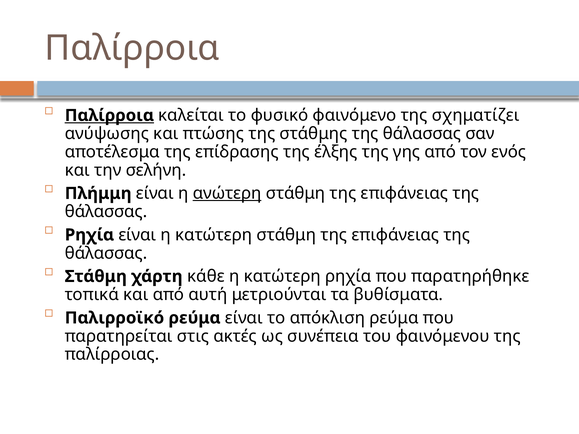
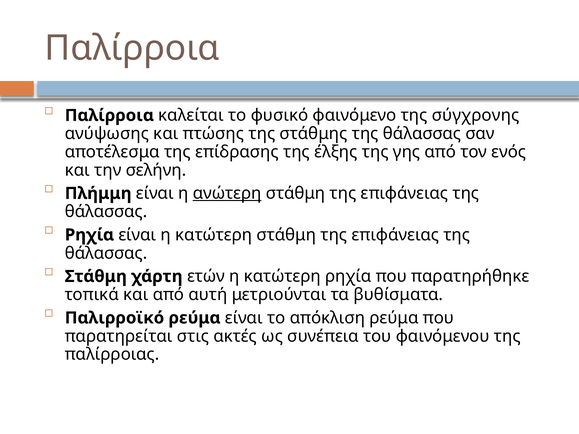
Παλίρροια at (109, 115) underline: present -> none
σχηματίζει: σχηματίζει -> σύγχρονης
κάθε: κάθε -> ετών
